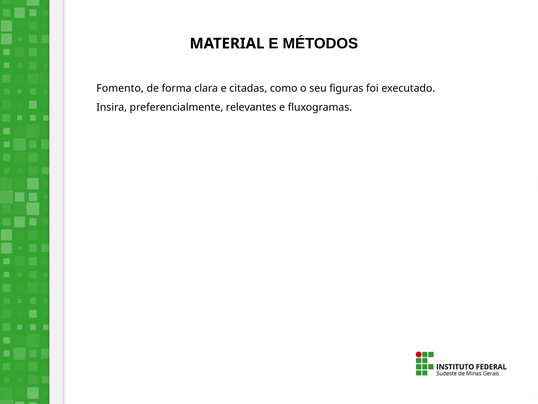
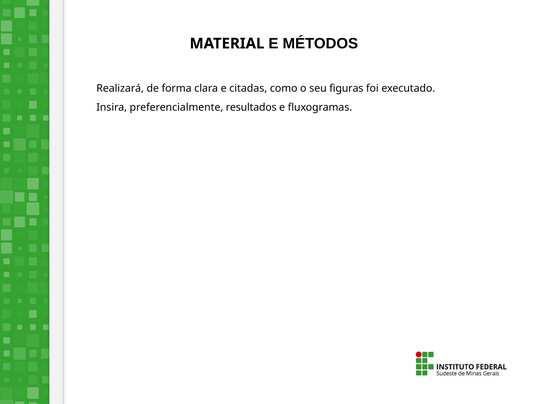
Fomento: Fomento -> Realizará
relevantes: relevantes -> resultados
